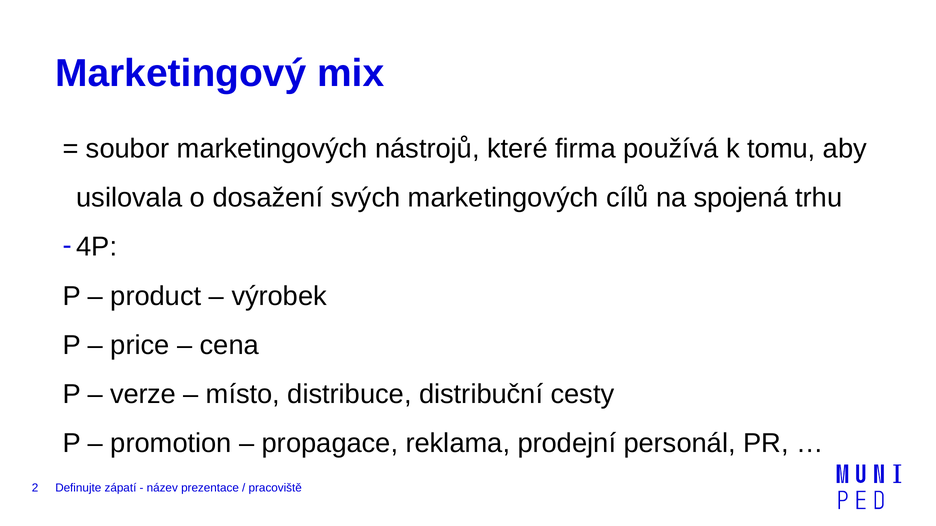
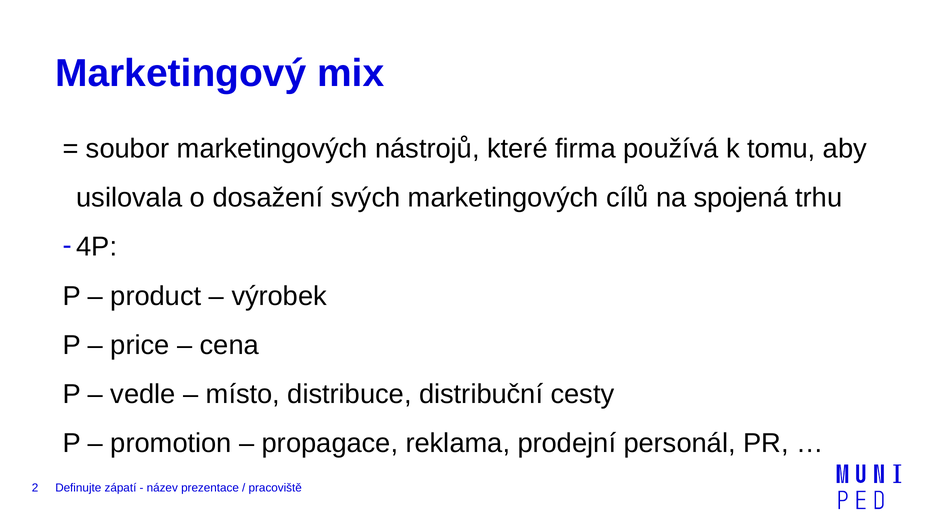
verze: verze -> vedle
